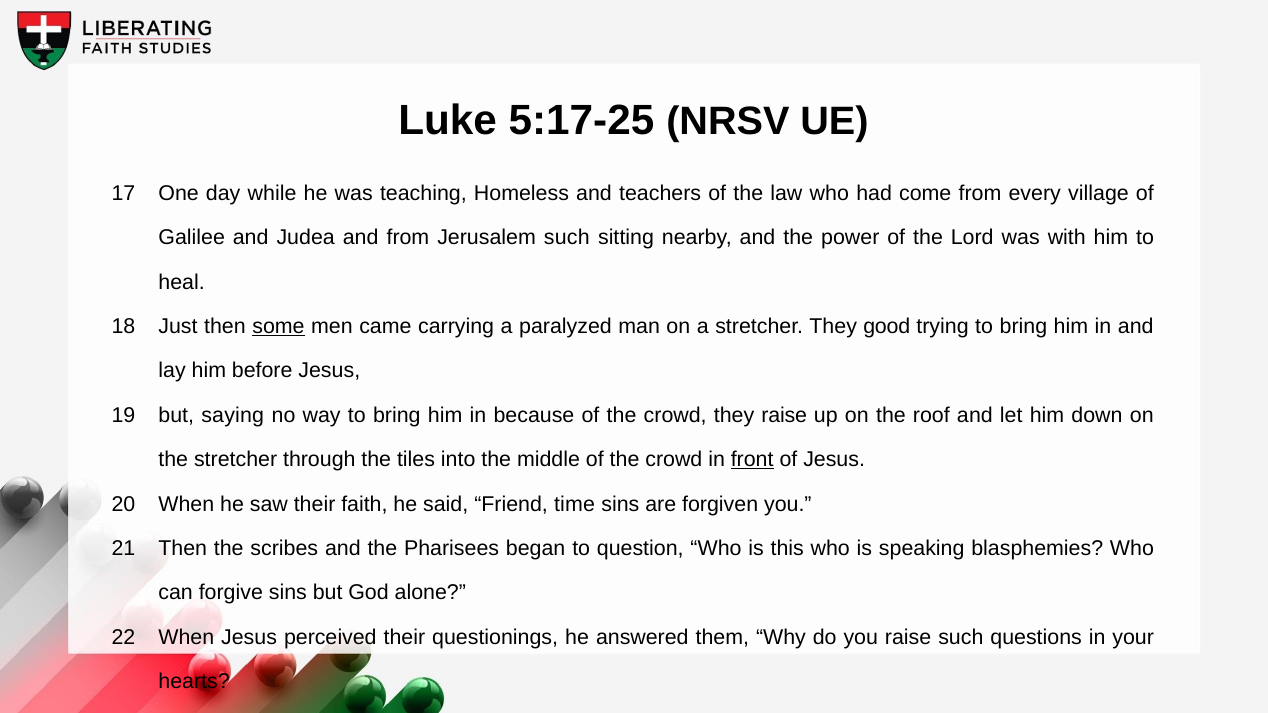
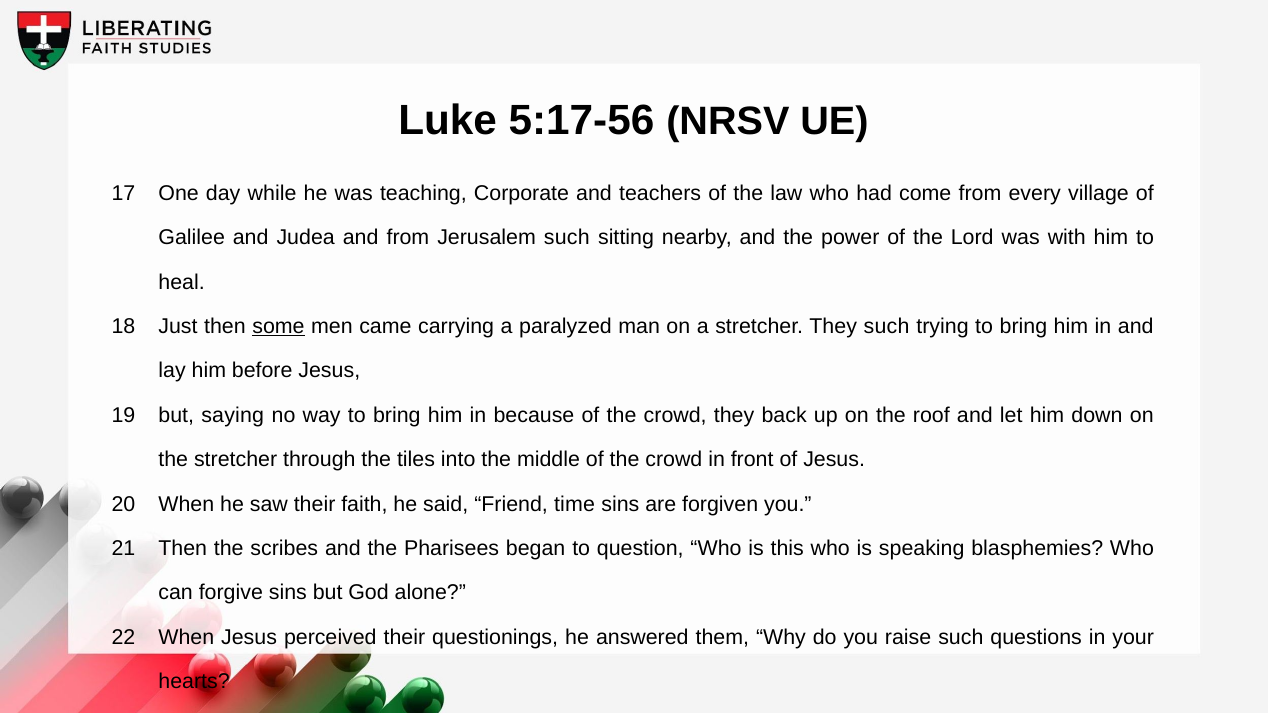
5:17-25: 5:17-25 -> 5:17-56
Homeless: Homeless -> Corporate
They good: good -> such
they raise: raise -> back
front underline: present -> none
